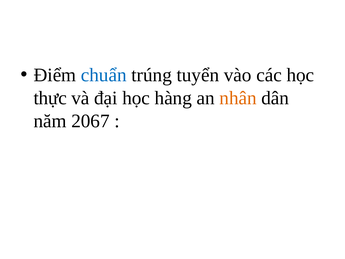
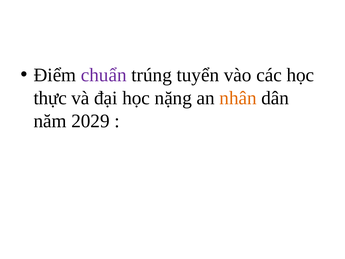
chuẩn colour: blue -> purple
hàng: hàng -> nặng
2067: 2067 -> 2029
